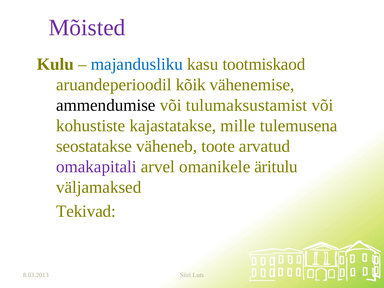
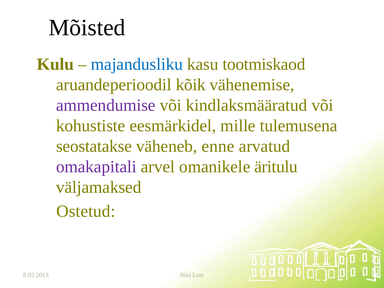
Mõisted colour: purple -> black
ammendumise colour: black -> purple
tulumaksustamist: tulumaksustamist -> kindlaksmääratud
kajastatakse: kajastatakse -> eesmärkidel
toote: toote -> enne
Tekivad: Tekivad -> Ostetud
